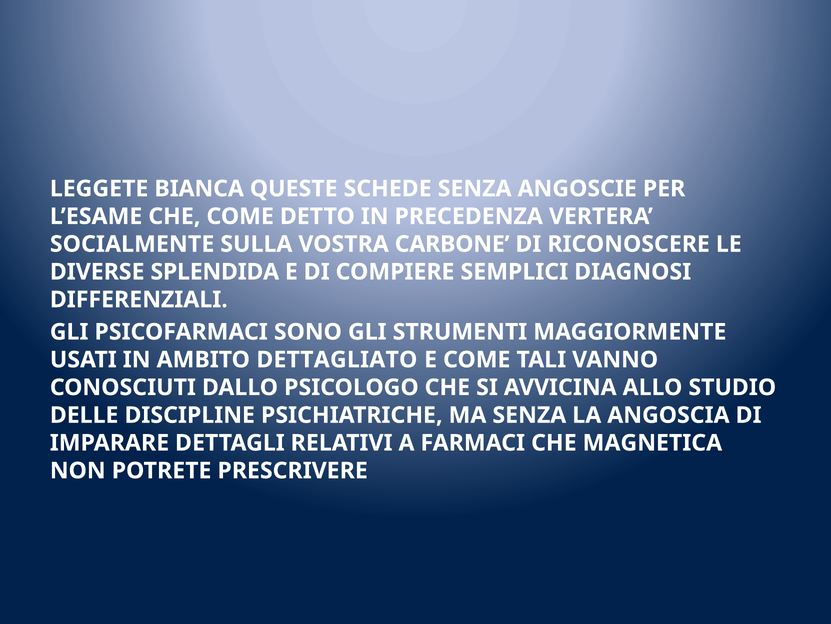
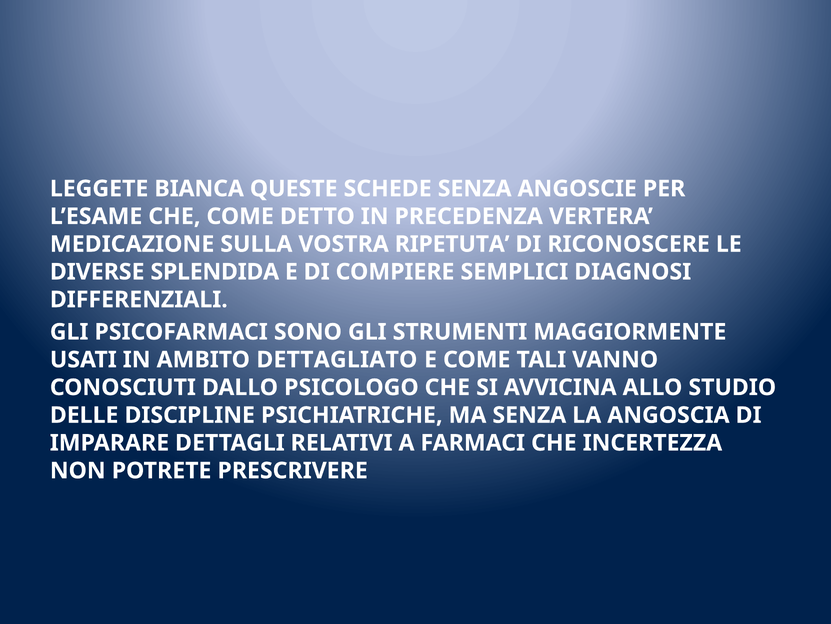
SOCIALMENTE: SOCIALMENTE -> MEDICAZIONE
CARBONE: CARBONE -> RIPETUTA
MAGNETICA: MAGNETICA -> INCERTEZZA
